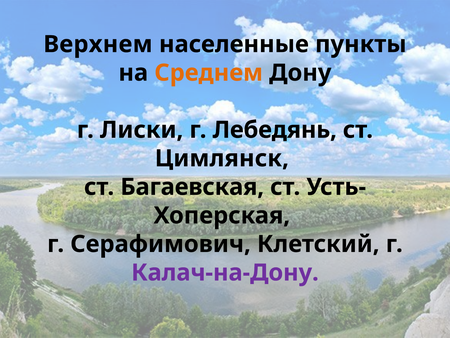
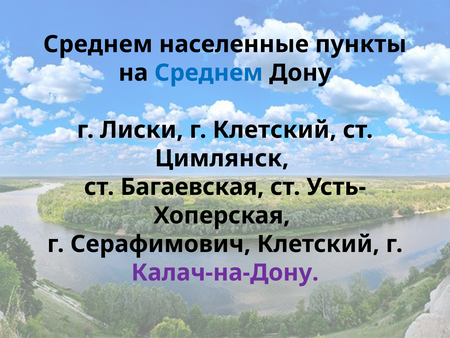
Верхнем at (98, 44): Верхнем -> Среднем
Среднем at (209, 73) colour: orange -> blue
г Лебедянь: Лебедянь -> Клетский
